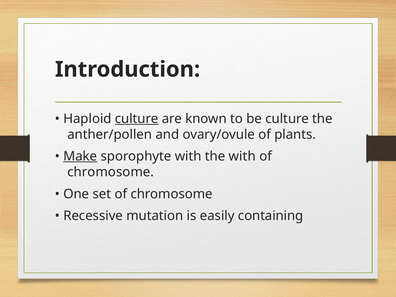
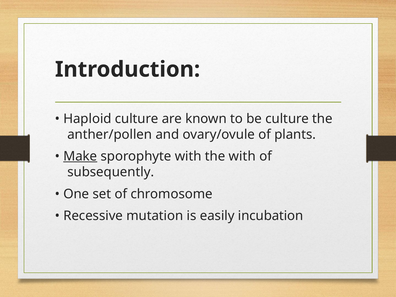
culture at (137, 119) underline: present -> none
chromosome at (111, 172): chromosome -> subsequently
containing: containing -> incubation
